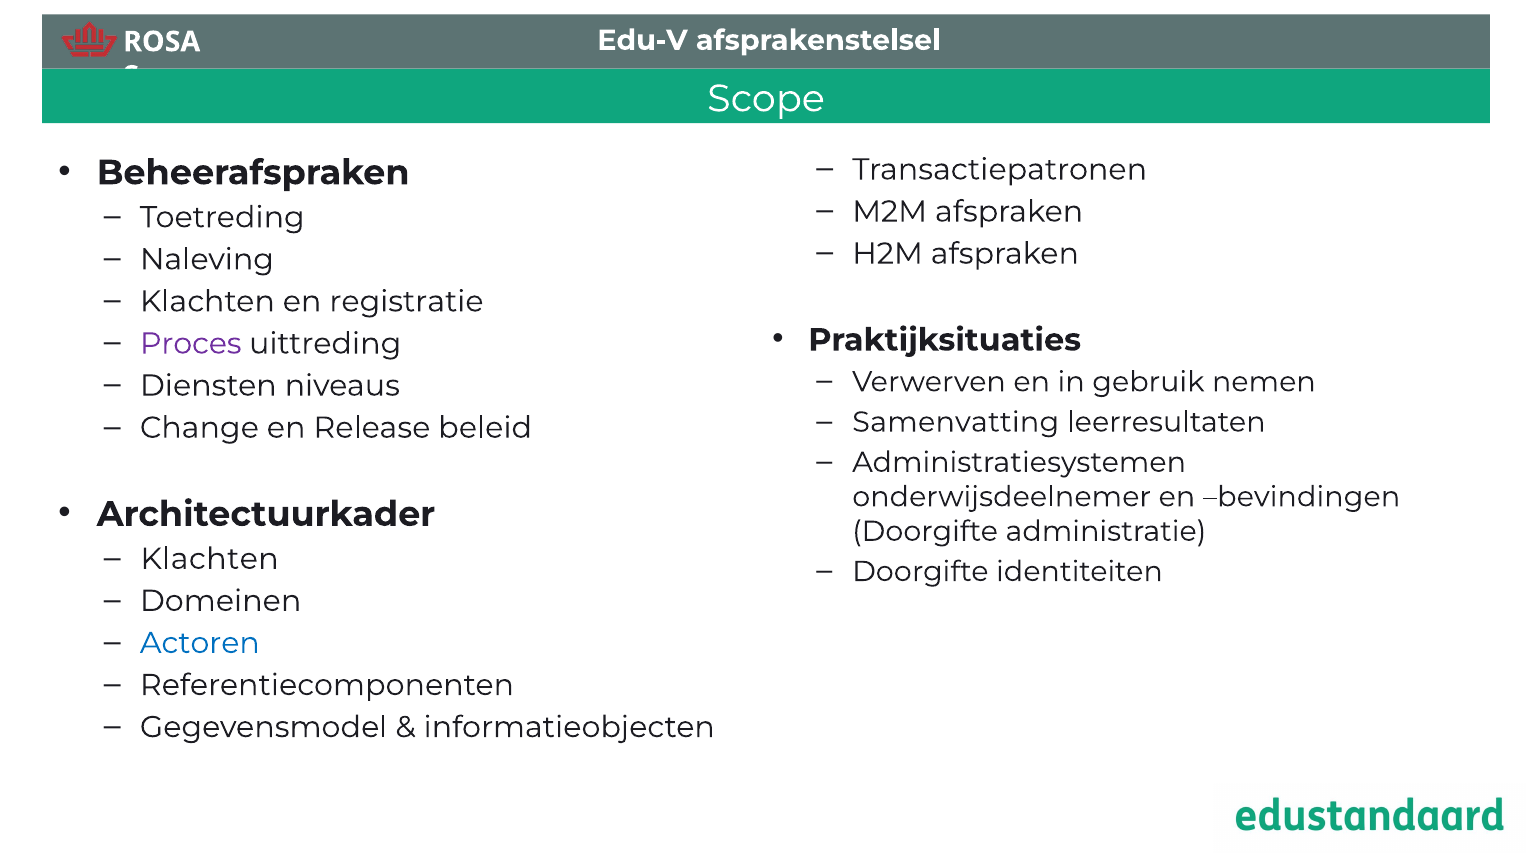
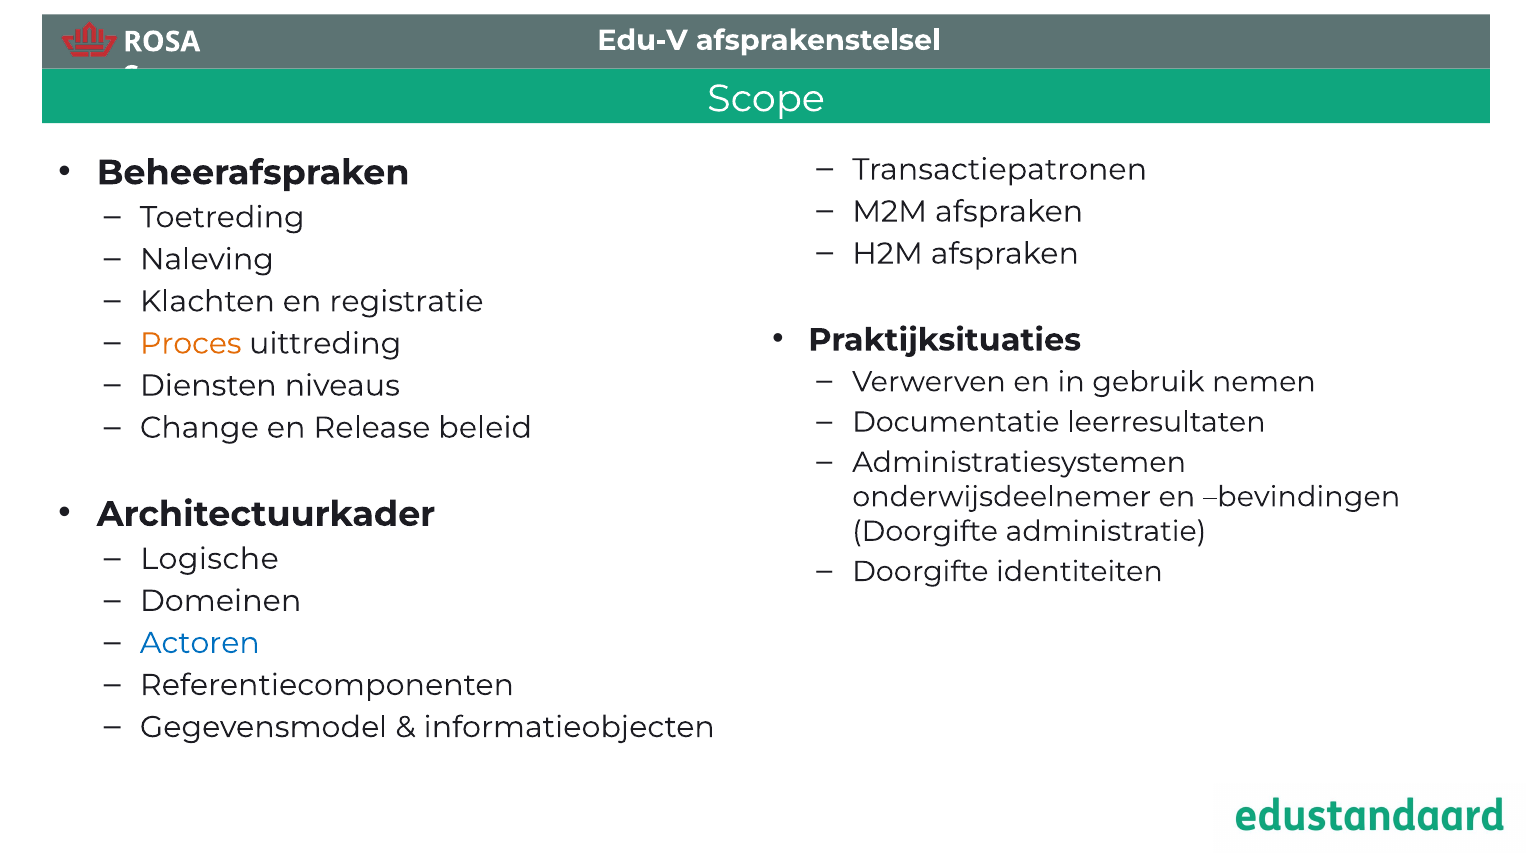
Proces colour: purple -> orange
Samenvatting: Samenvatting -> Documentatie
Klachten at (210, 559): Klachten -> Logische
